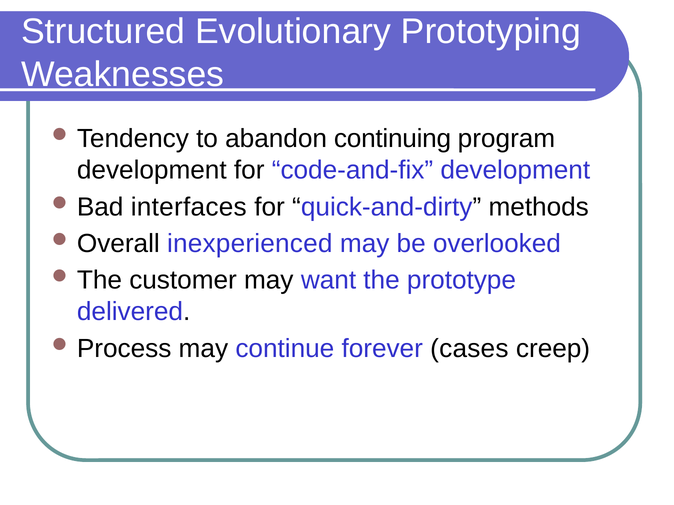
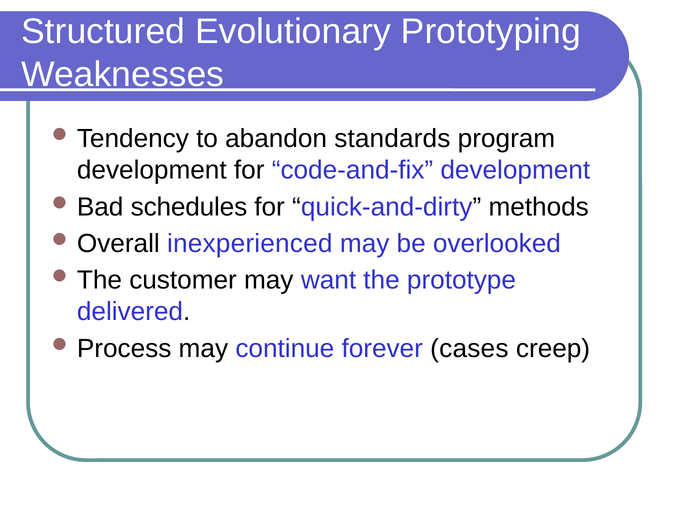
continuing: continuing -> standards
interfaces: interfaces -> schedules
